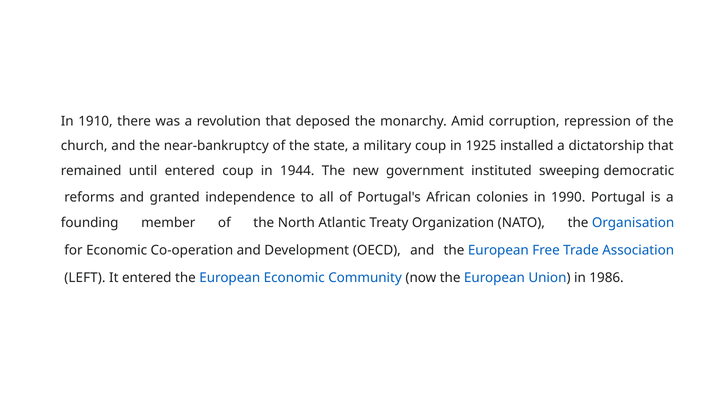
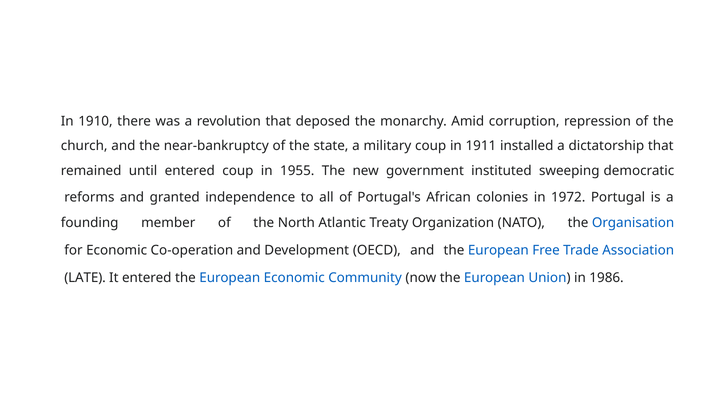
1925: 1925 -> 1911
1944: 1944 -> 1955
1990: 1990 -> 1972
LEFT: LEFT -> LATE
